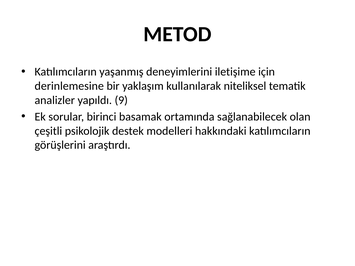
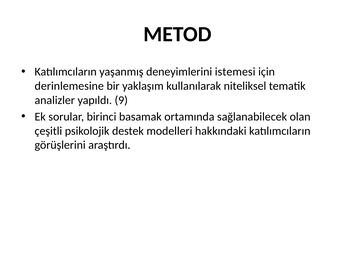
iletişime: iletişime -> istemesi
